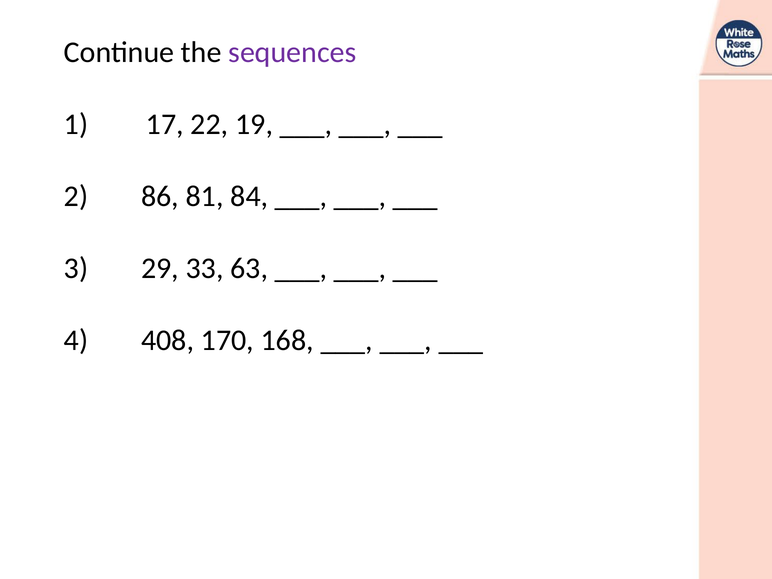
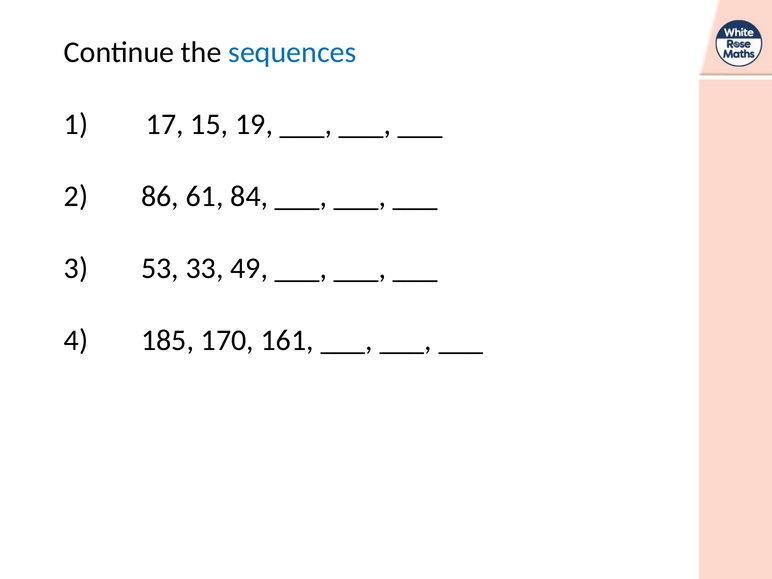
sequences colour: purple -> blue
22: 22 -> 15
81: 81 -> 61
29: 29 -> 53
63: 63 -> 49
408: 408 -> 185
168: 168 -> 161
